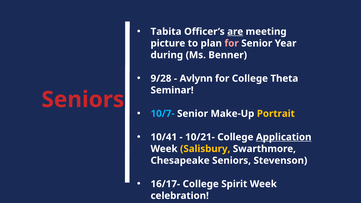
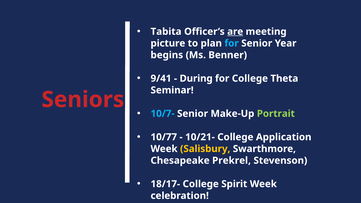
for at (232, 43) colour: pink -> light blue
during: during -> begins
9/28: 9/28 -> 9/41
Avlynn: Avlynn -> During
Portrait colour: yellow -> light green
10/41: 10/41 -> 10/77
Application underline: present -> none
Chesapeake Seniors: Seniors -> Prekrel
16/17-: 16/17- -> 18/17-
